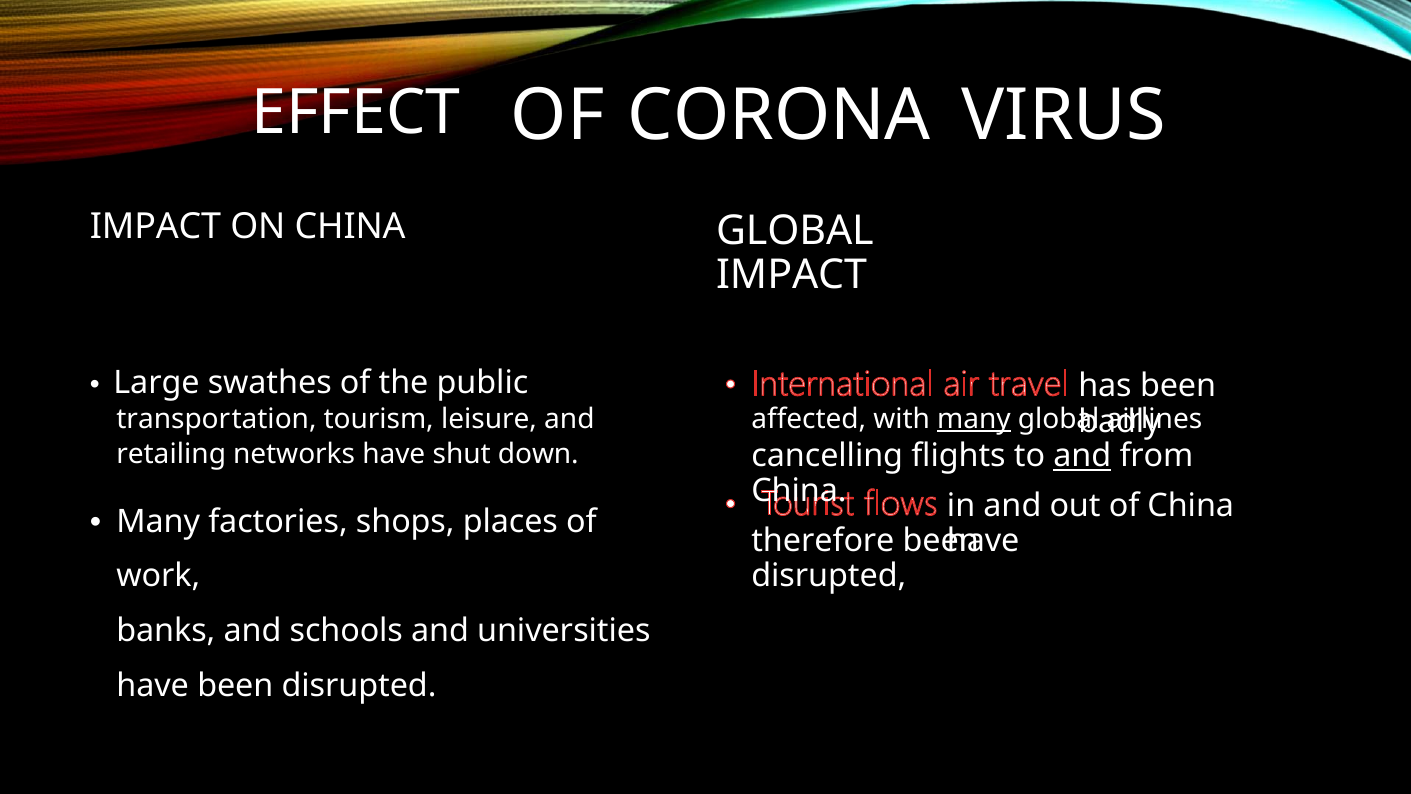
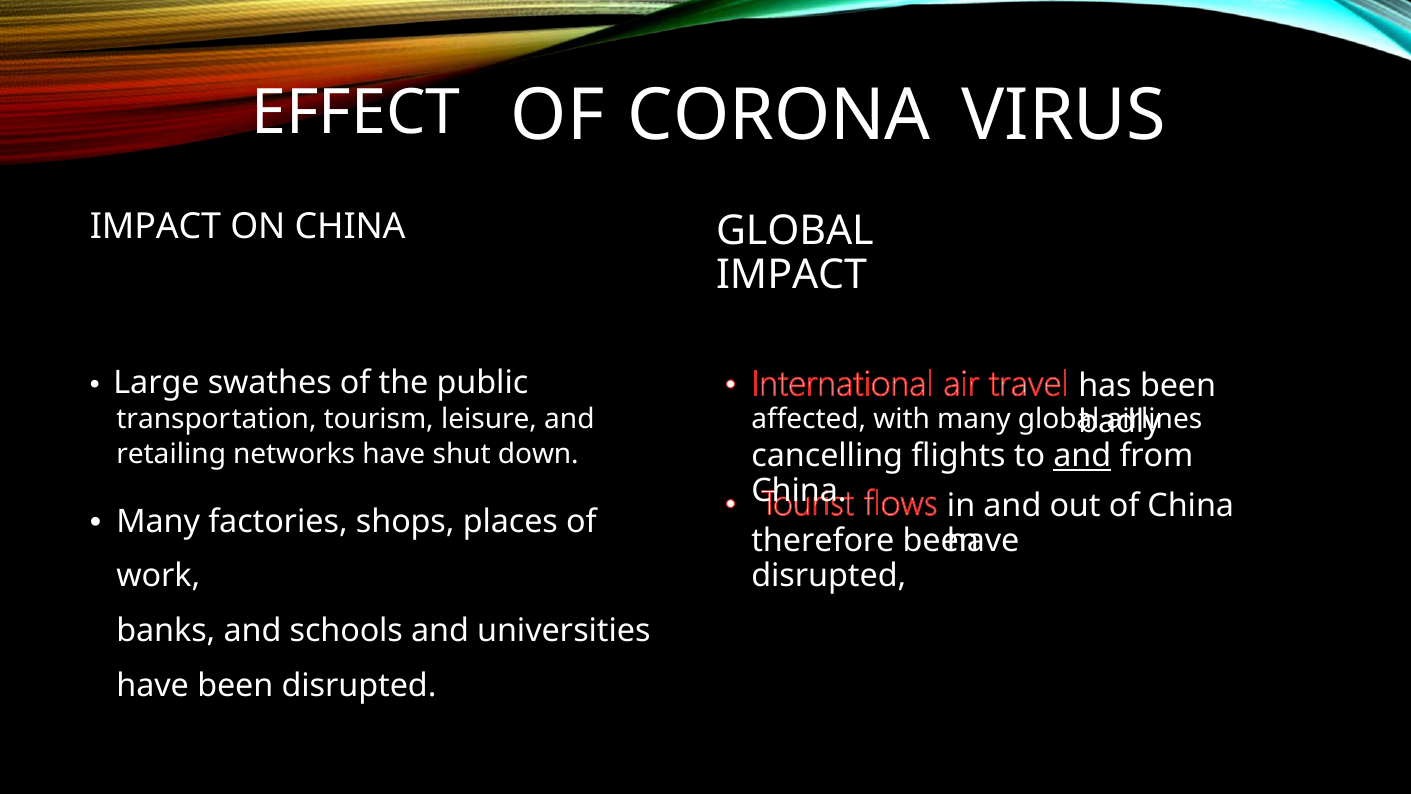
many at (974, 419) underline: present -> none
